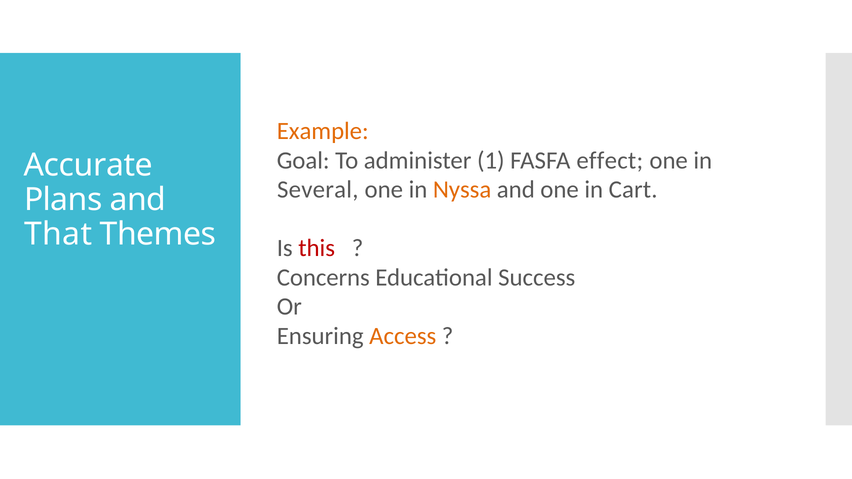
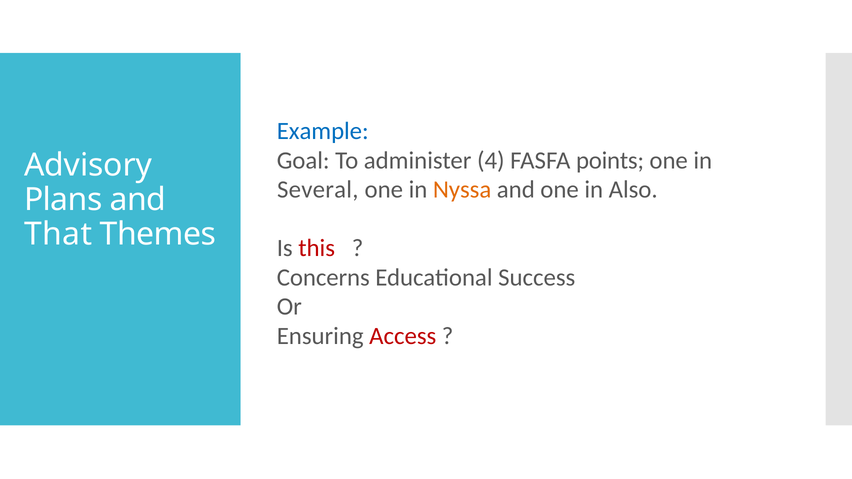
Example colour: orange -> blue
1: 1 -> 4
effect: effect -> points
Accurate: Accurate -> Advisory
Cart: Cart -> Also
Access colour: orange -> red
